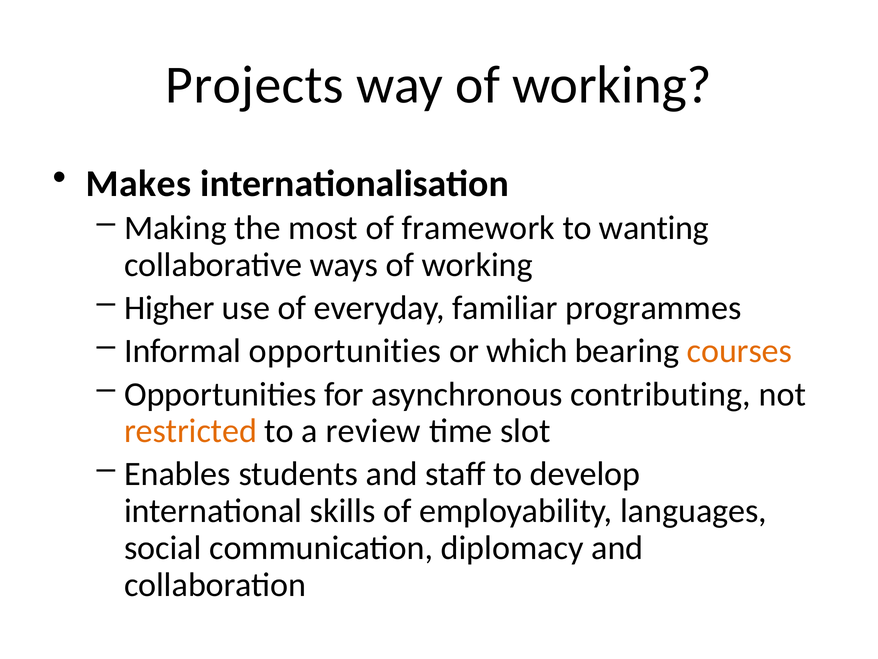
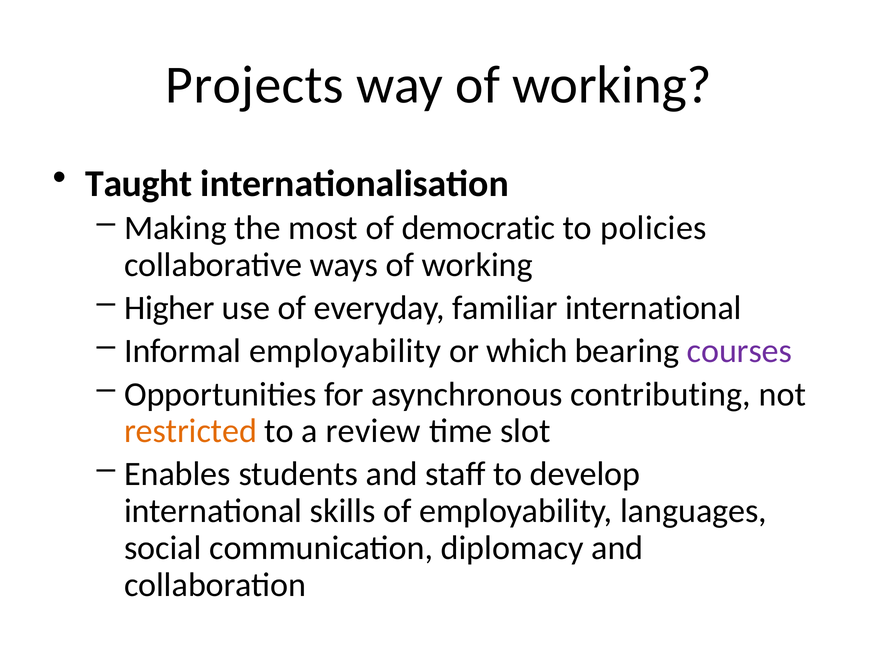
Makes: Makes -> Taught
framework: framework -> democratic
wanting: wanting -> policies
familiar programmes: programmes -> international
Informal opportunities: opportunities -> employability
courses colour: orange -> purple
